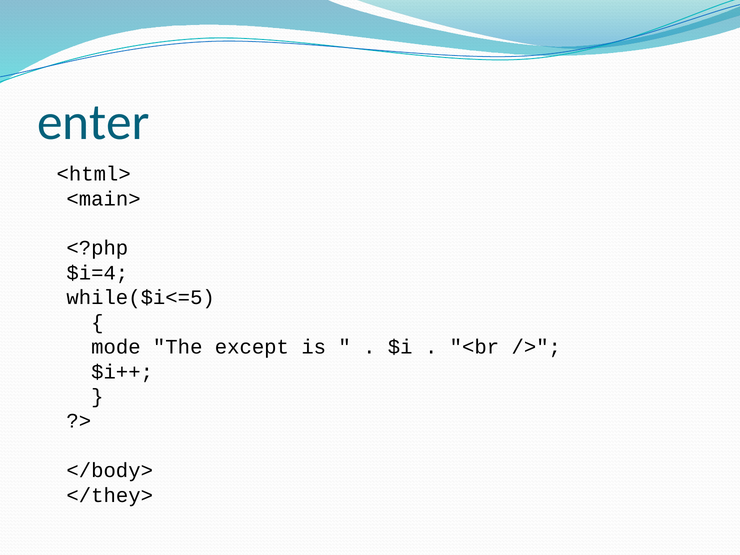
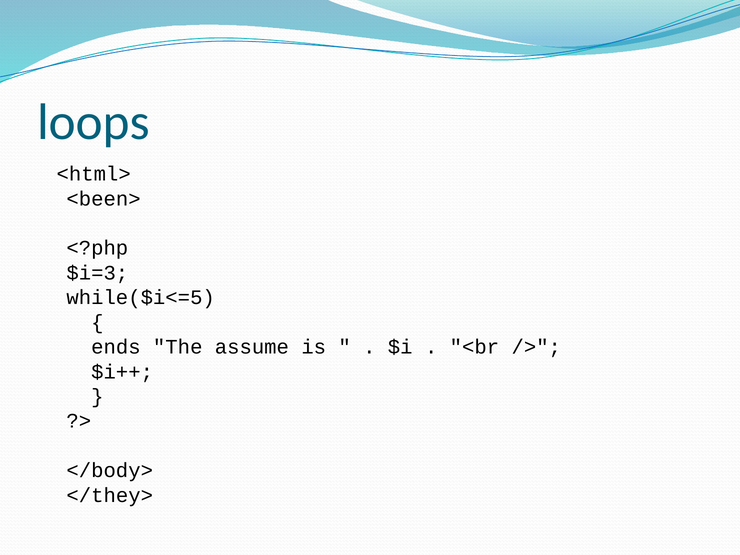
enter: enter -> loops
<main>: <main> -> <been>
$i=4: $i=4 -> $i=3
mode: mode -> ends
except: except -> assume
